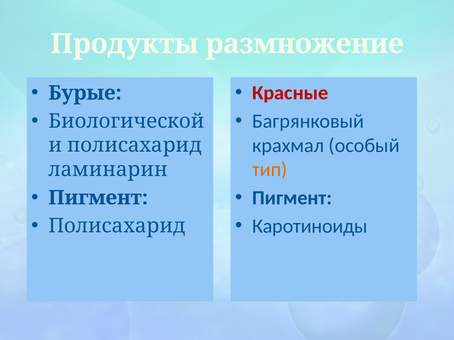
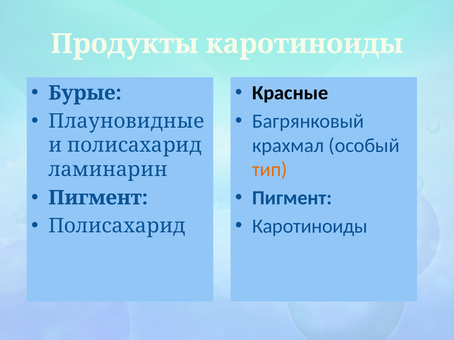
Продукты размножение: размножение -> каротиноиды
Красные colour: red -> black
Биологической: Биологической -> Плауновидные
